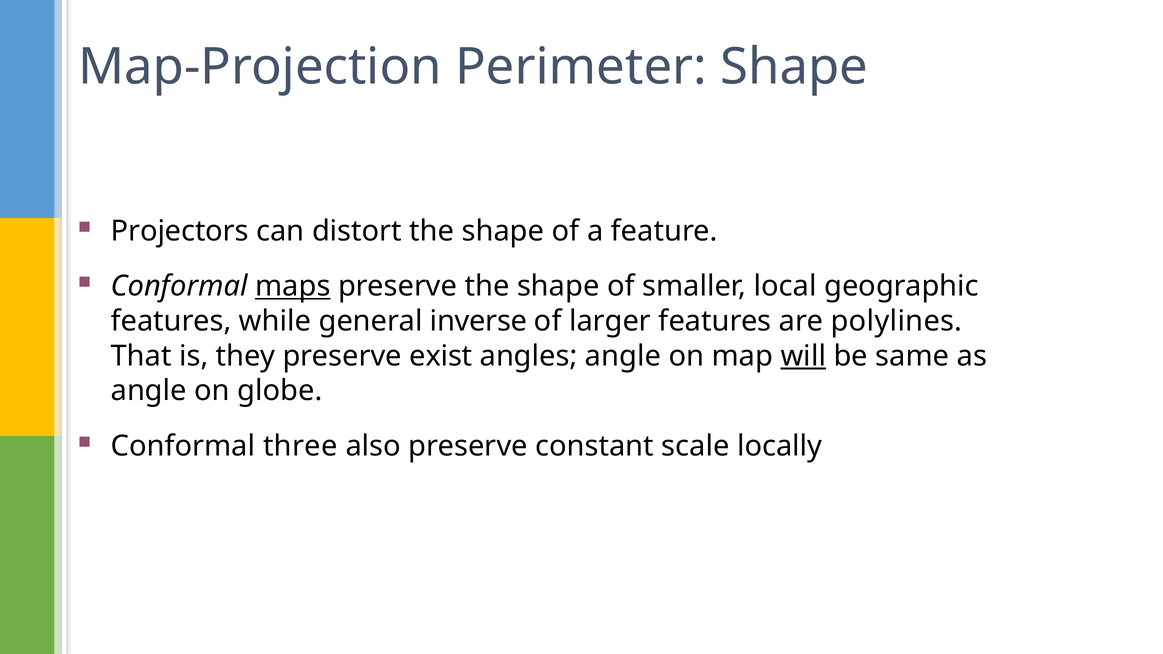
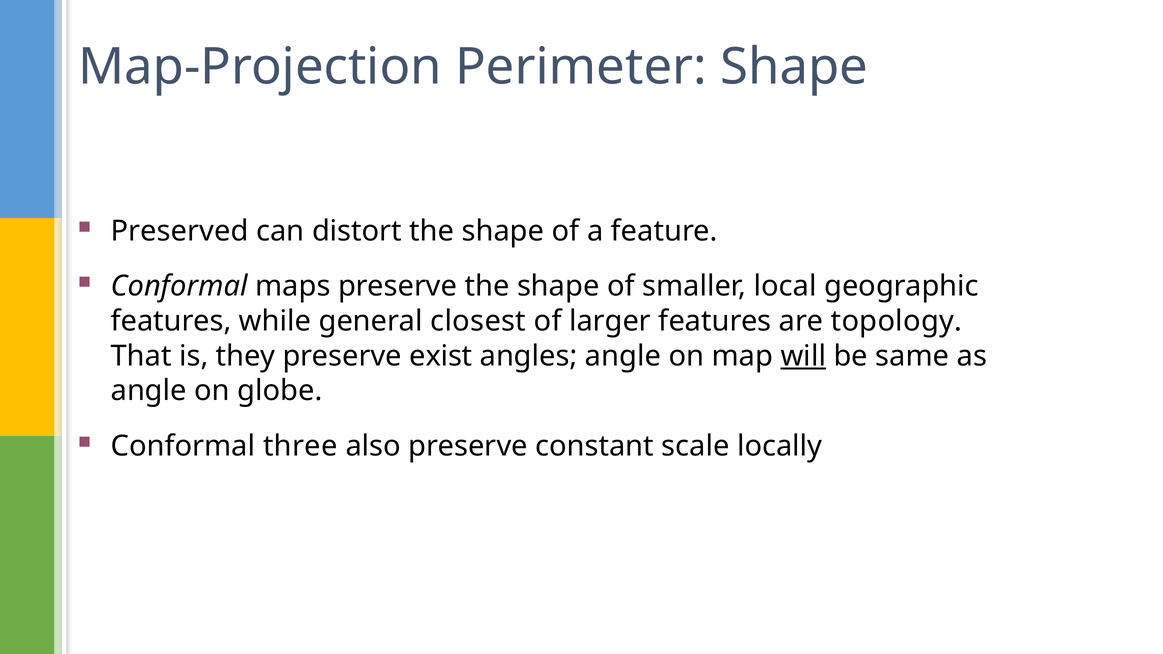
Projectors: Projectors -> Preserved
maps underline: present -> none
inverse: inverse -> closest
polylines: polylines -> topology
